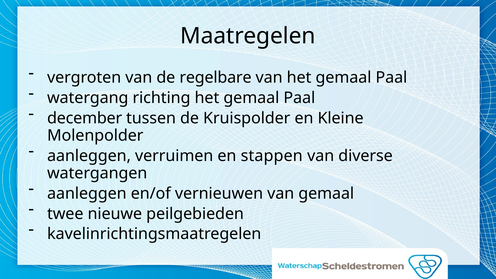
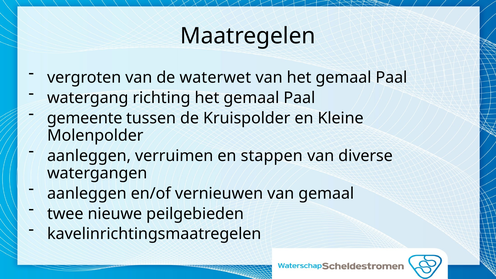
regelbare: regelbare -> waterwet
december: december -> gemeente
